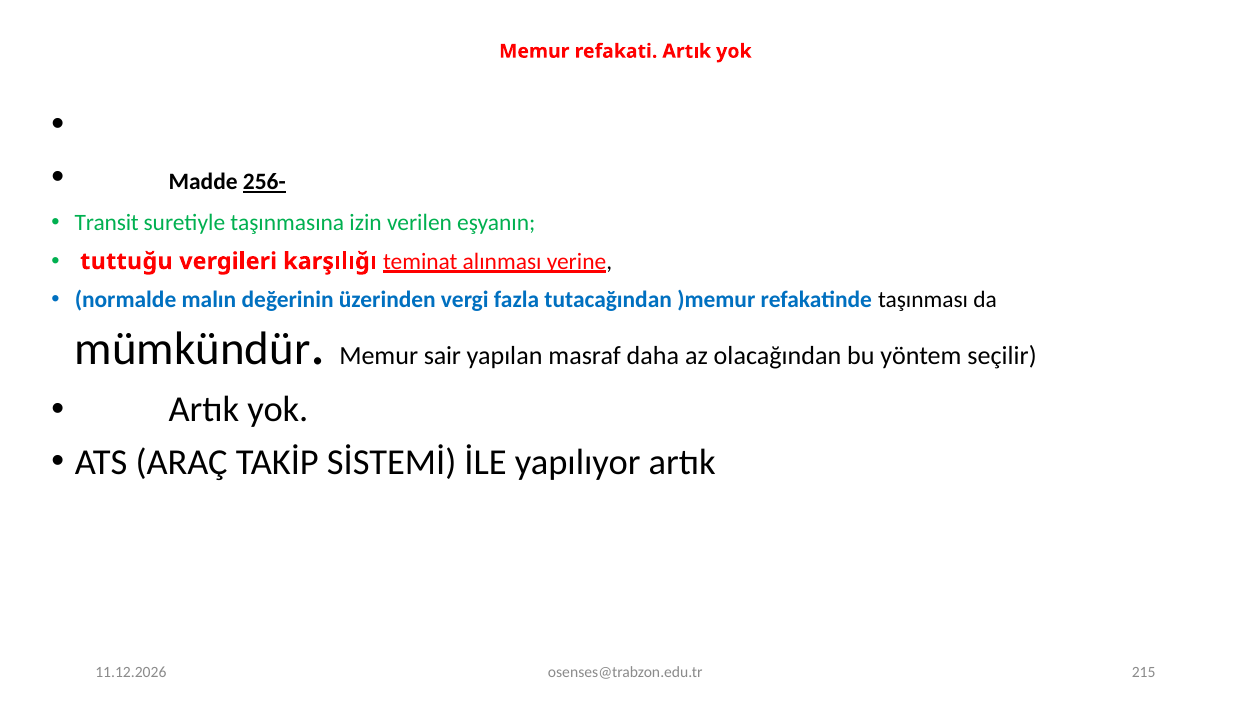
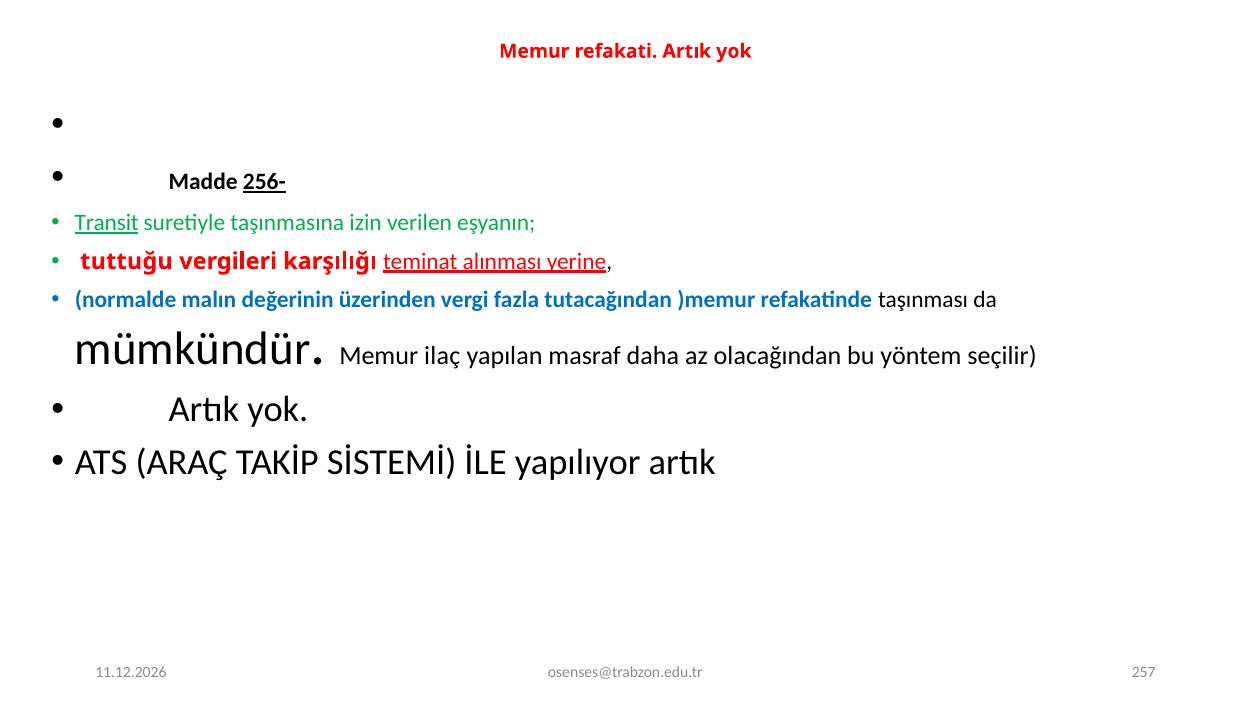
Transit underline: none -> present
sair: sair -> ilaç
215: 215 -> 257
